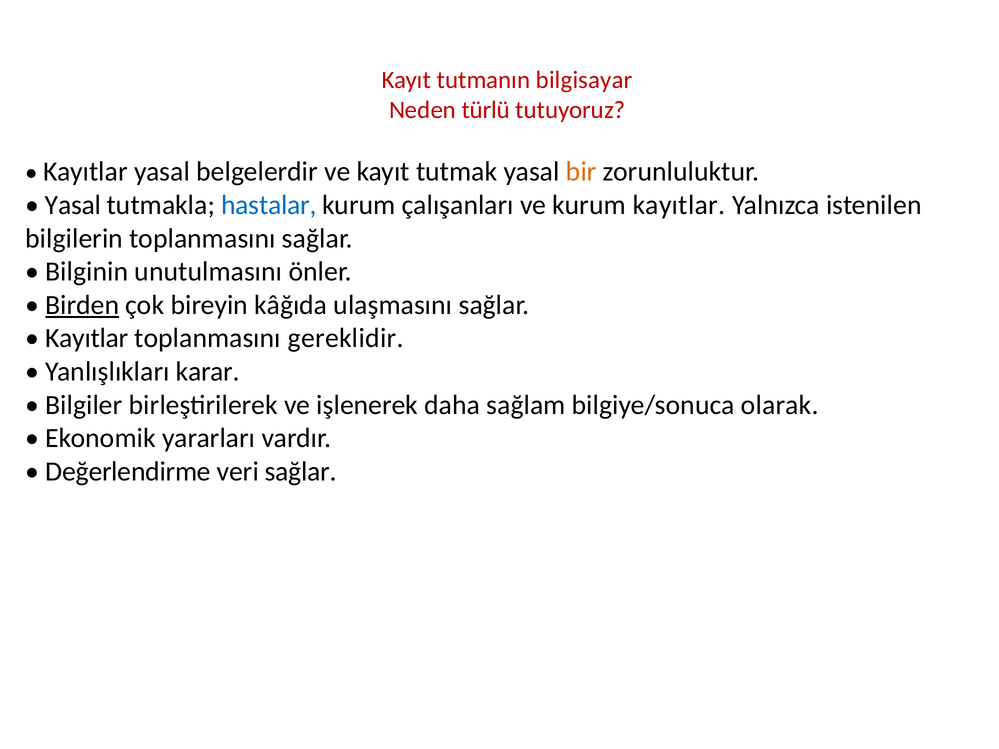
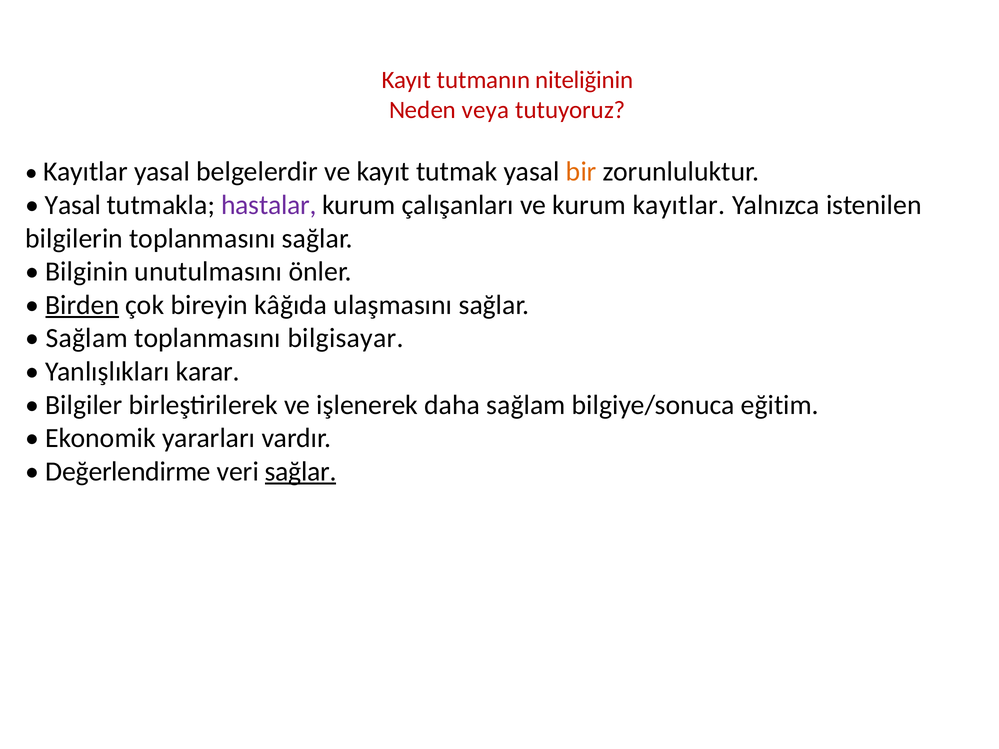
bilgisayar: bilgisayar -> niteliğinin
türlü: türlü -> veya
hastalar colour: blue -> purple
Kayıtlar at (87, 338): Kayıtlar -> Sağlam
gereklidir: gereklidir -> bilgisayar
olarak: olarak -> eğitim
sağlar at (301, 472) underline: none -> present
